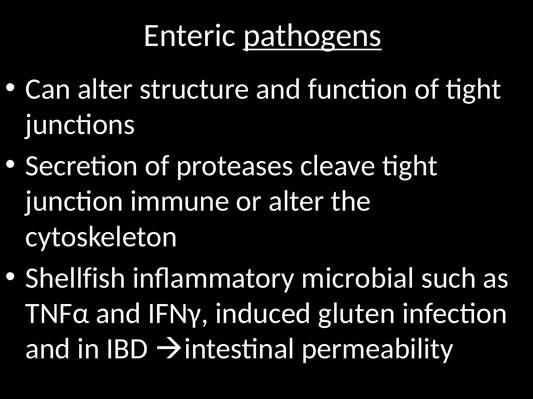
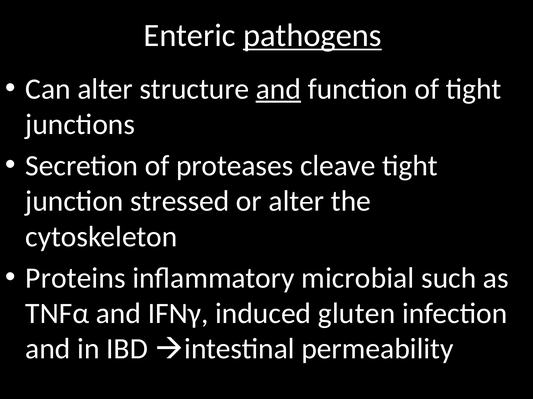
and at (278, 89) underline: none -> present
immune: immune -> stressed
Shellfish: Shellfish -> Proteins
